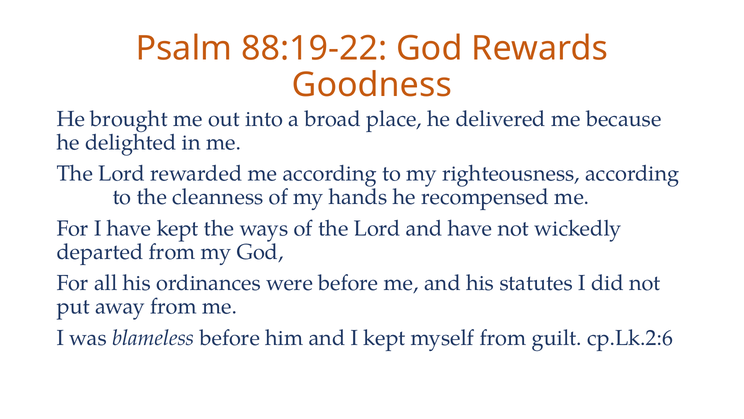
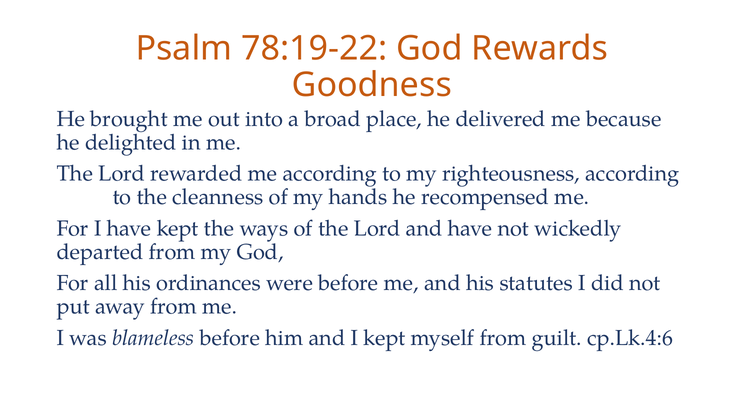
88:19-22: 88:19-22 -> 78:19-22
cp.Lk.2:6: cp.Lk.2:6 -> cp.Lk.4:6
